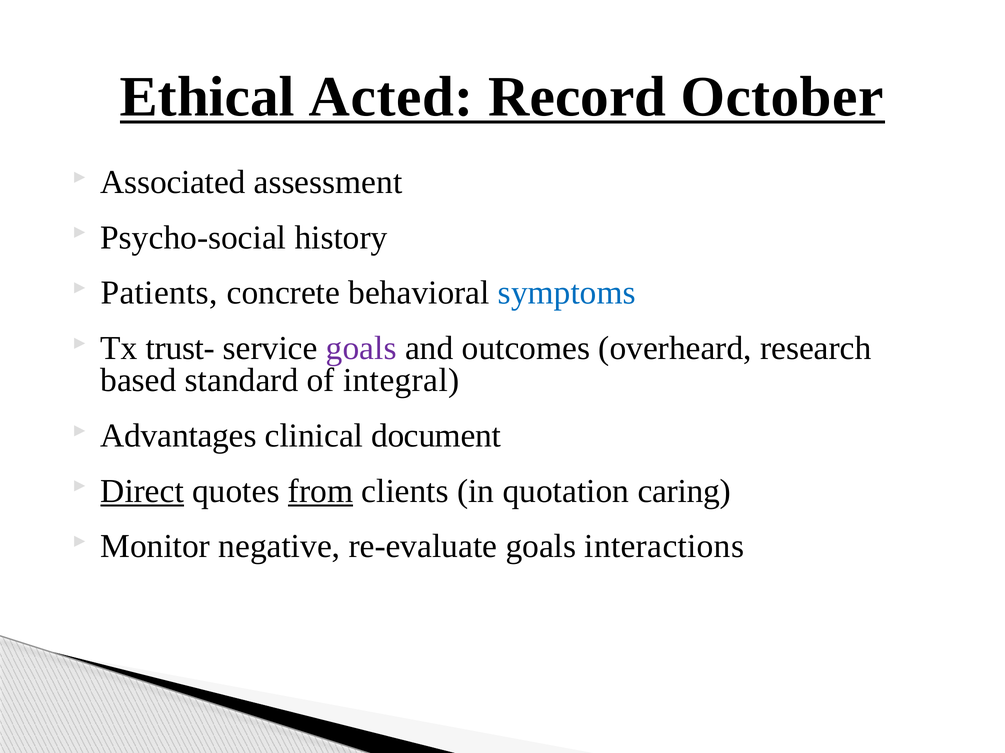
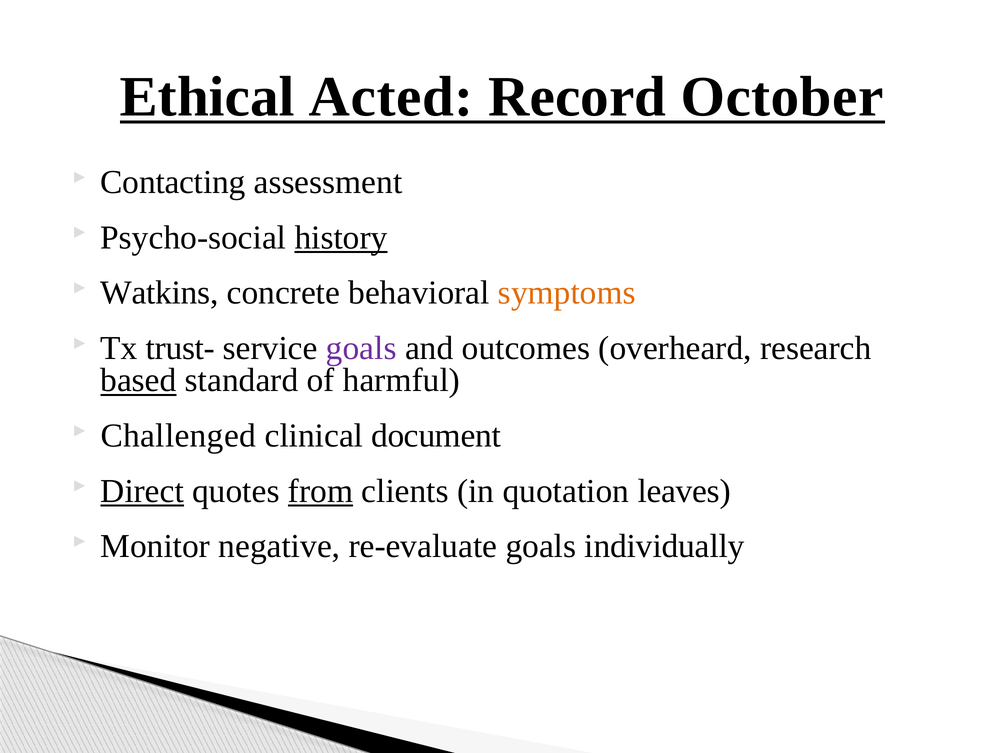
Associated: Associated -> Contacting
history underline: none -> present
Patients: Patients -> Watkins
symptoms colour: blue -> orange
based underline: none -> present
integral: integral -> harmful
Advantages: Advantages -> Challenged
caring: caring -> leaves
interactions: interactions -> individually
